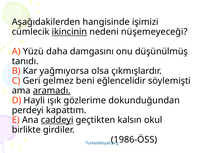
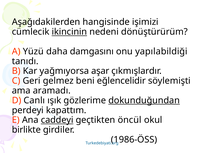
nüşemeyeceği: nüşemeyeceği -> dönüştürürüm
düşünülmüş: düşünülmüş -> yapılabildiği
olsa: olsa -> aşar
aramadı underline: present -> none
Hayli: Hayli -> Canlı
dokunduğundan underline: none -> present
kalsın: kalsın -> öncül
